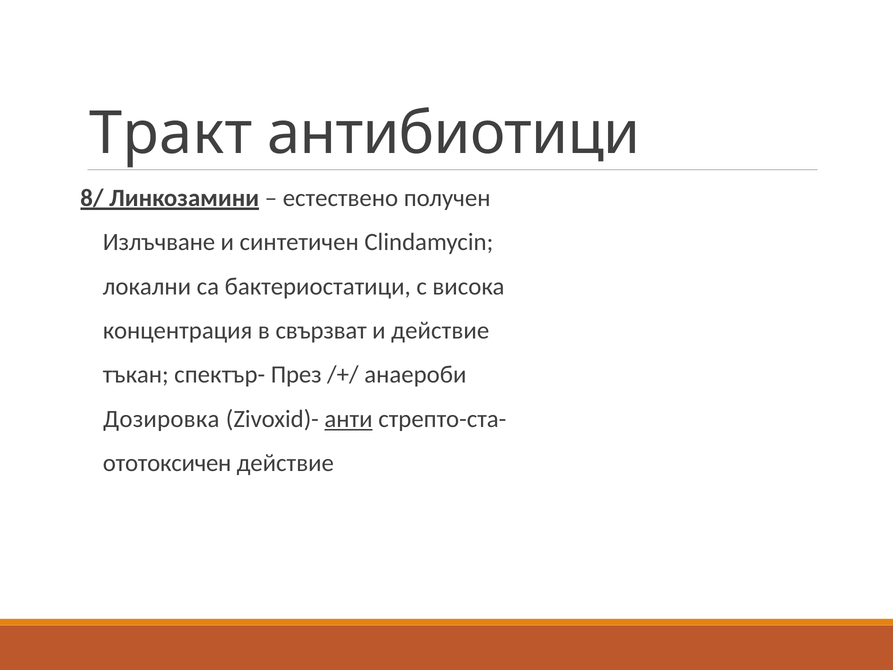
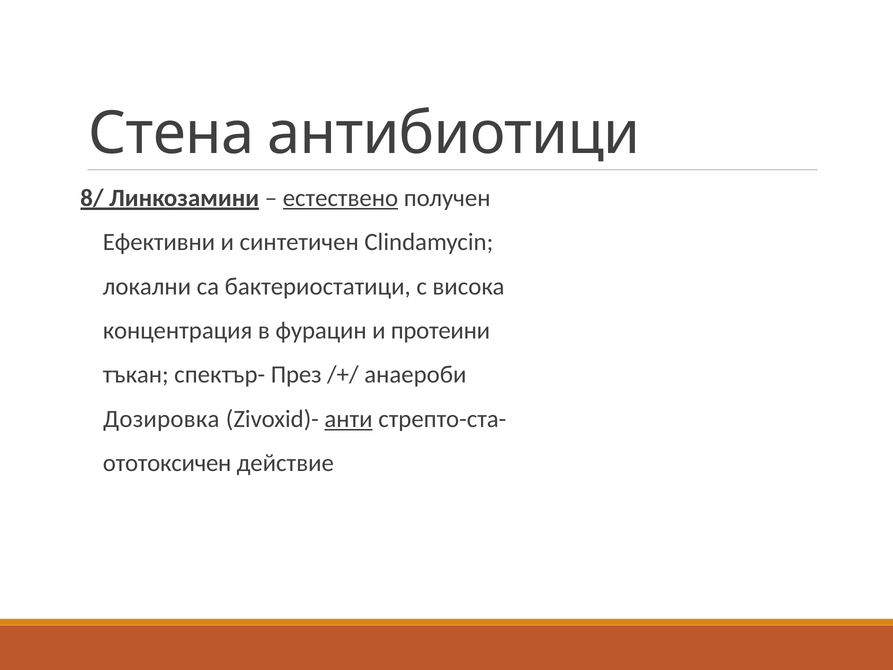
Тракт: Тракт -> Стена
естествено underline: none -> present
Излъчване: Излъчване -> Ефективни
свързват: свързват -> фурацин
и действие: действие -> протеини
